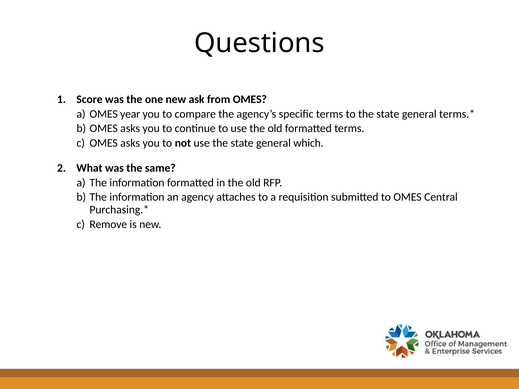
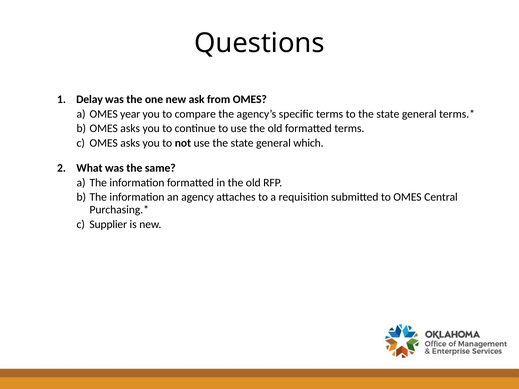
Score: Score -> Delay
Remove: Remove -> Supplier
